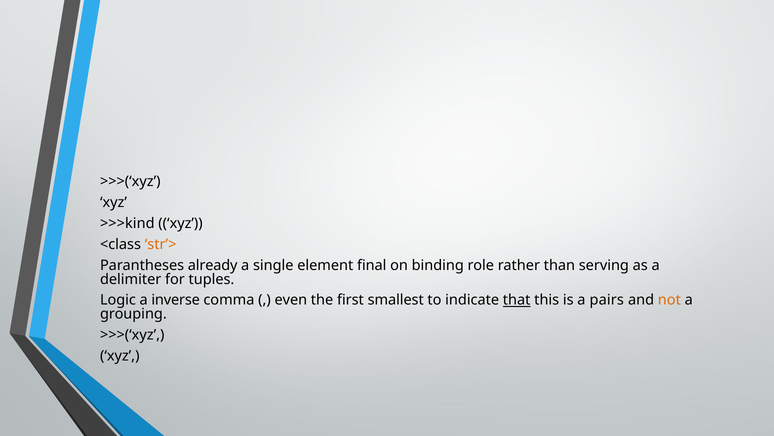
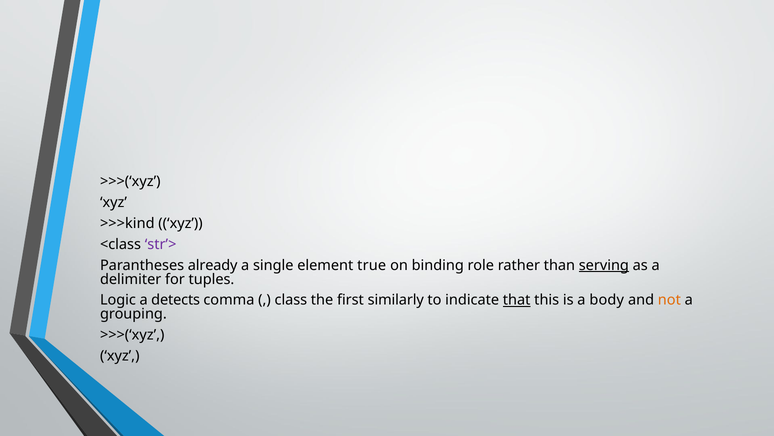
str’> colour: orange -> purple
final: final -> true
serving underline: none -> present
inverse: inverse -> detects
even: even -> class
smallest: smallest -> similarly
pairs: pairs -> body
